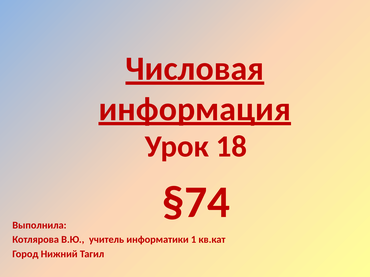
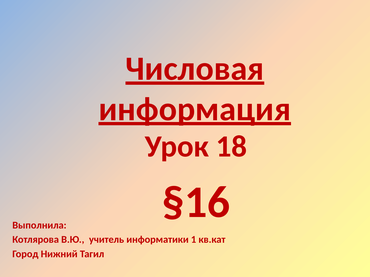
§74: §74 -> §16
